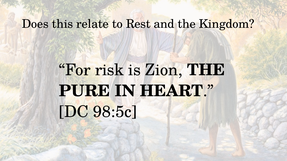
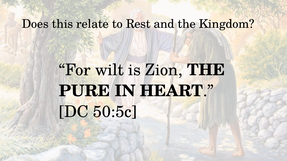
risk: risk -> wilt
98:5c: 98:5c -> 50:5c
